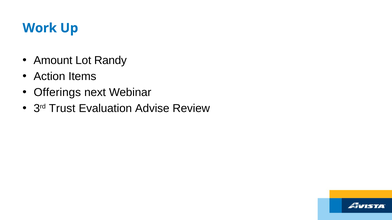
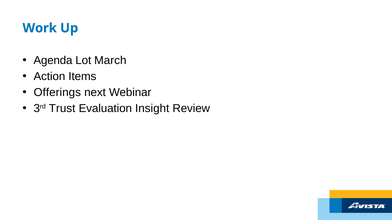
Amount: Amount -> Agenda
Randy: Randy -> March
Advise: Advise -> Insight
